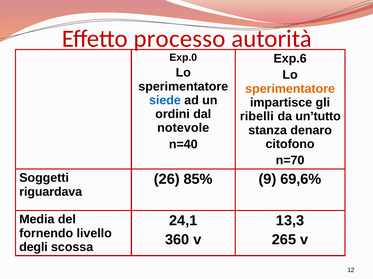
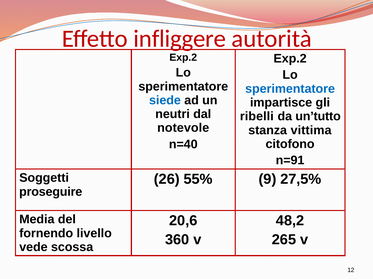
processo: processo -> infliggere
Exp.0 at (183, 58): Exp.0 -> Exp.2
Exp.6 at (290, 59): Exp.6 -> Exp.2
sperimentatore at (290, 89) colour: orange -> blue
ordini: ordini -> neutri
denaro: denaro -> vittima
n=70: n=70 -> n=91
85%: 85% -> 55%
69,6%: 69,6% -> 27,5%
riguardava: riguardava -> proseguire
24,1: 24,1 -> 20,6
13,3: 13,3 -> 48,2
degli: degli -> vede
